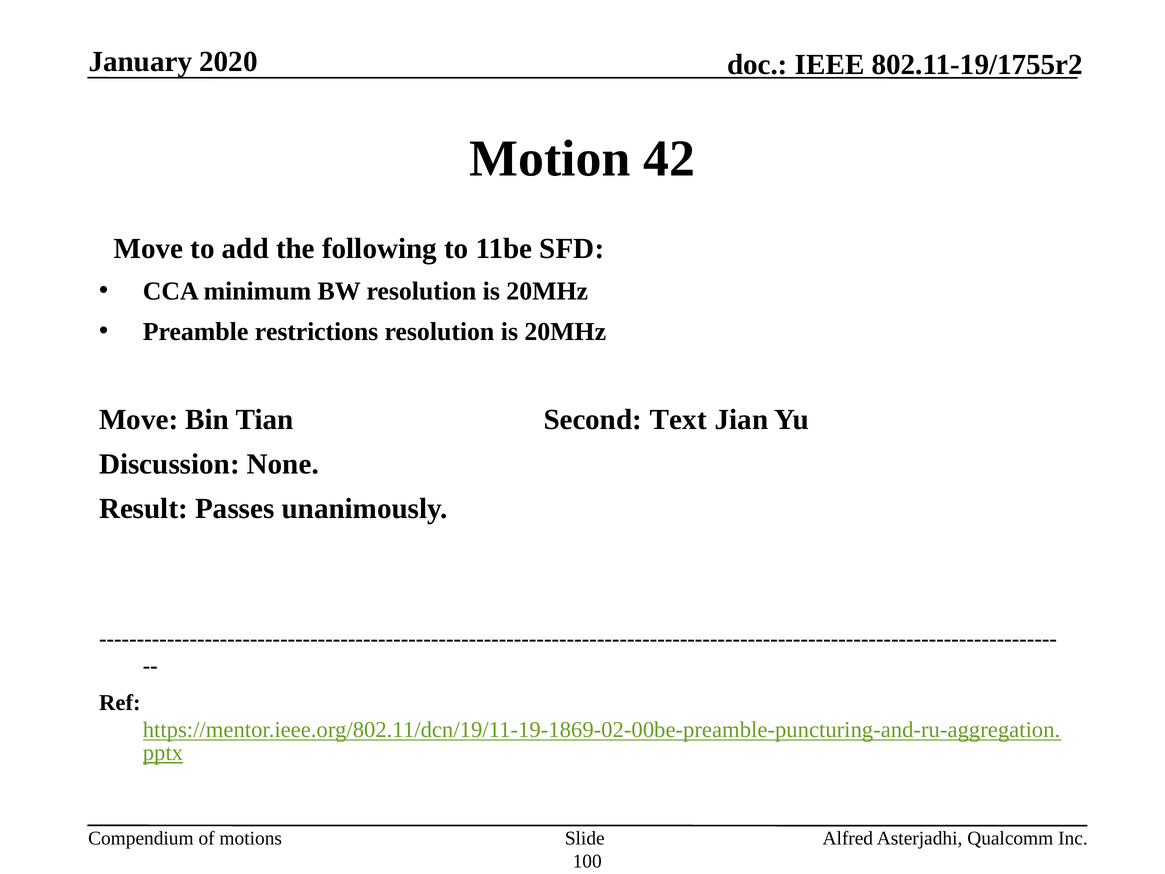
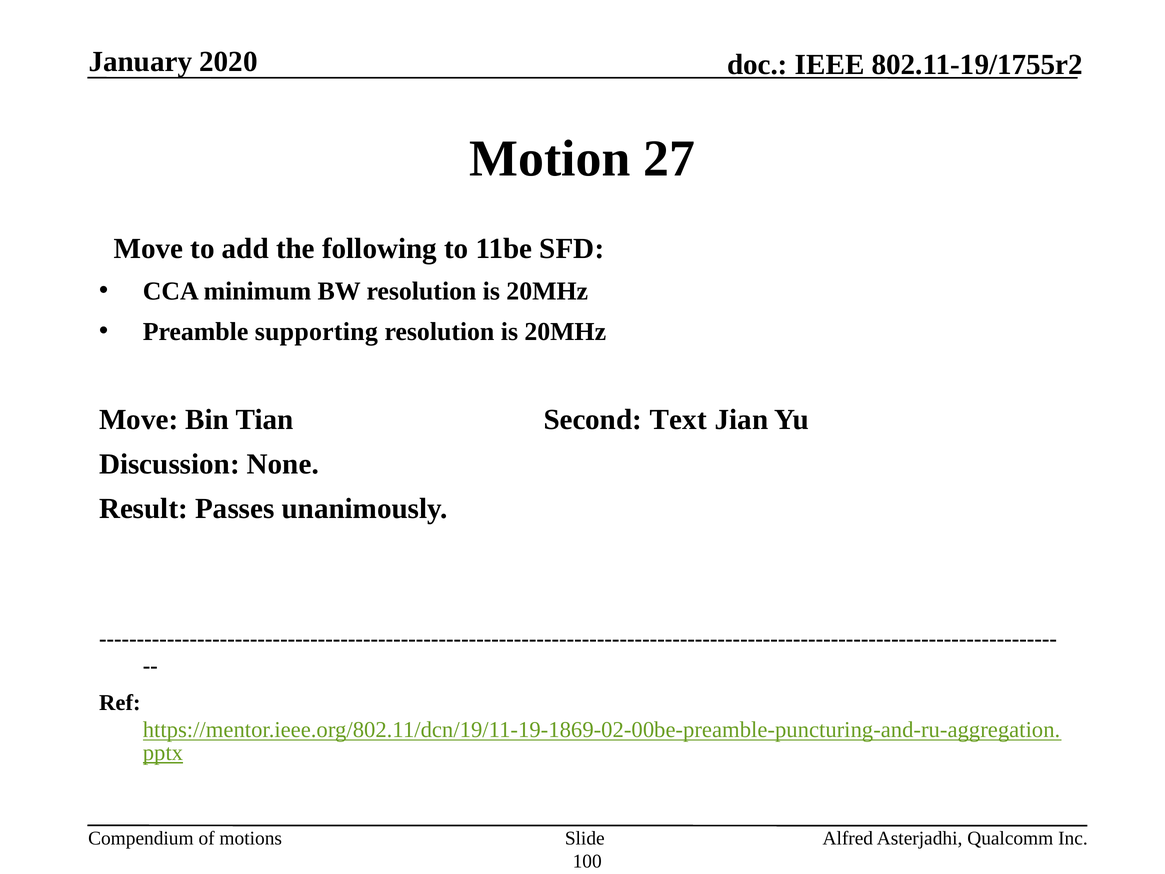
42: 42 -> 27
restrictions: restrictions -> supporting
